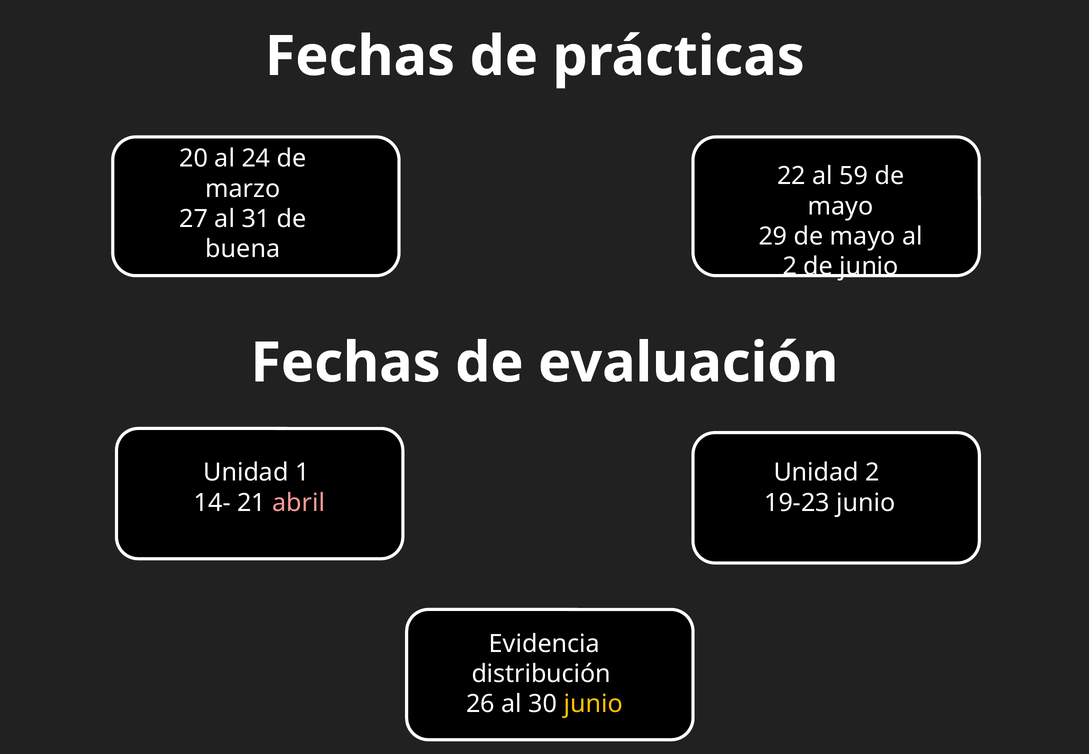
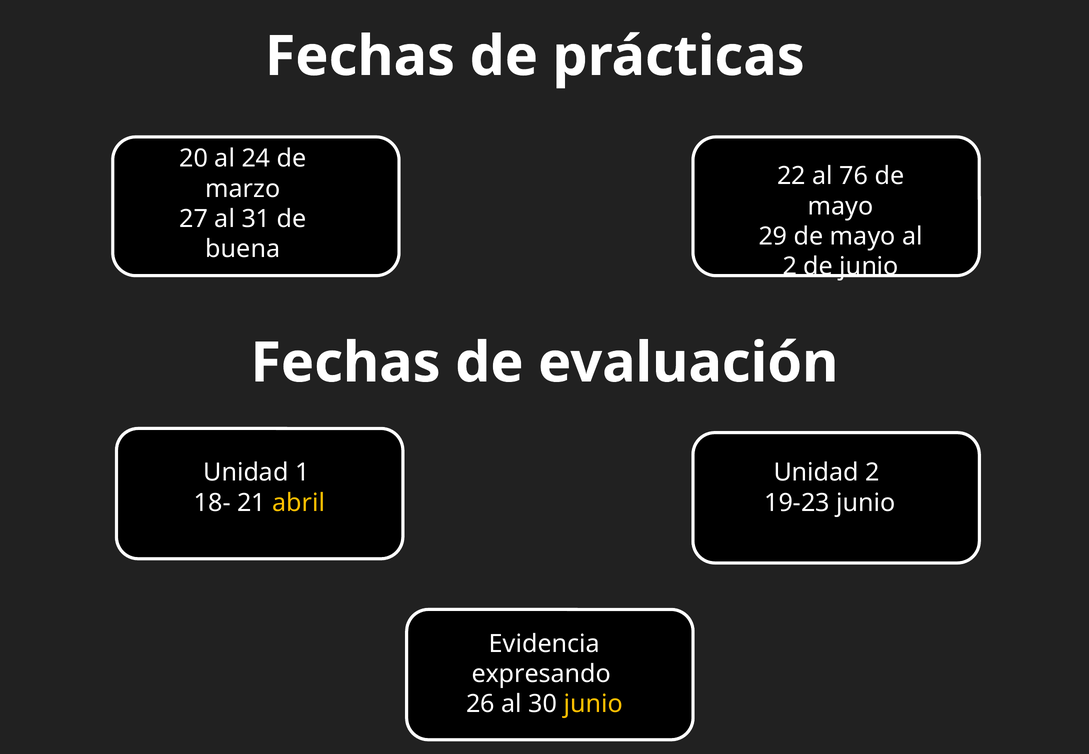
59: 59 -> 76
14-: 14- -> 18-
abril colour: pink -> yellow
distribución: distribución -> expresando
